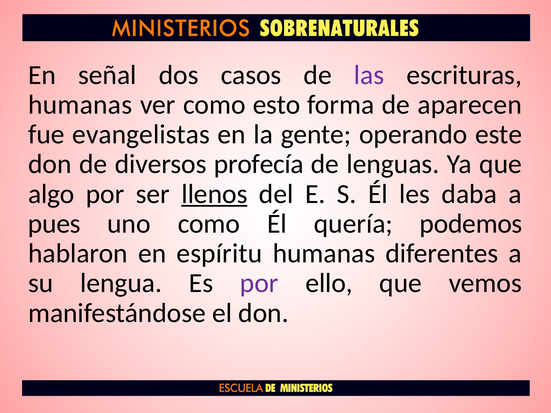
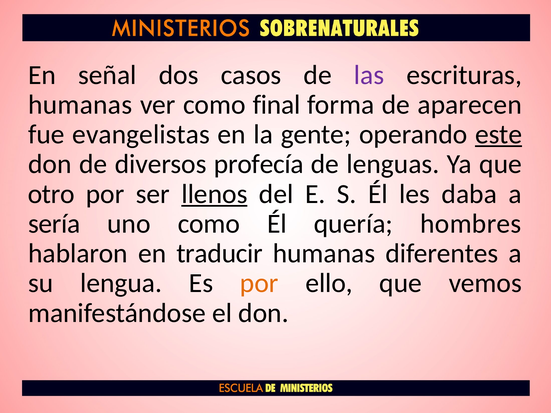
esto: esto -> final
este underline: none -> present
algo: algo -> otro
pues: pues -> sería
podemos: podemos -> hombres
espíritu: espíritu -> traducir
por at (259, 283) colour: purple -> orange
